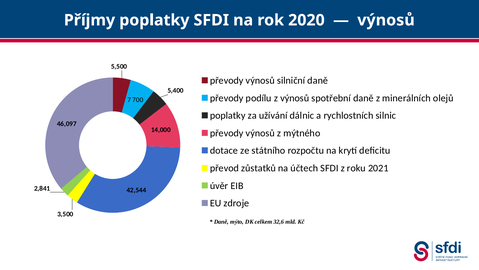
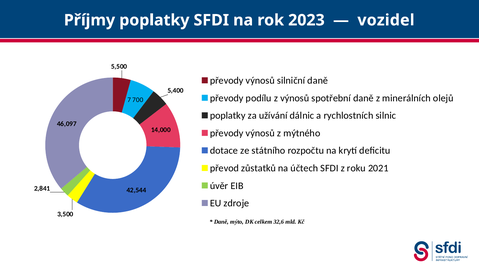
2020: 2020 -> 2023
výnosů at (386, 20): výnosů -> vozidel
